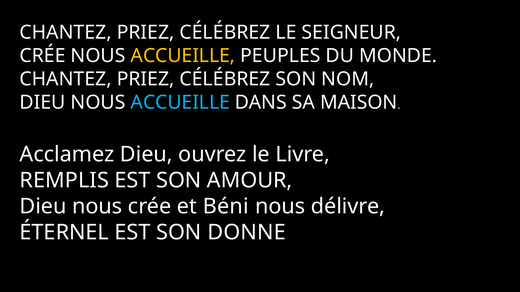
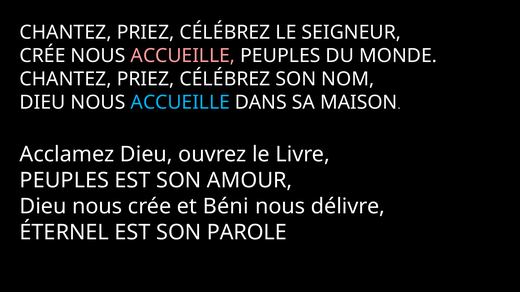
ACCUEILLE at (183, 56) colour: yellow -> pink
REMPLIS at (64, 181): REMPLIS -> PEUPLES
DONNE: DONNE -> PAROLE
